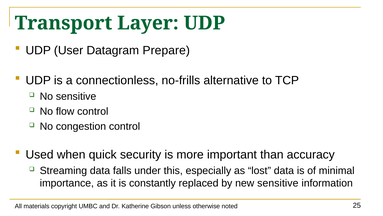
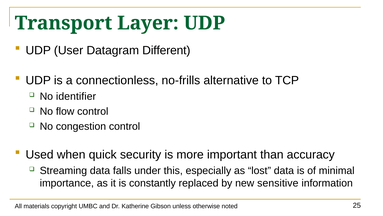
Prepare: Prepare -> Different
No sensitive: sensitive -> identifier
